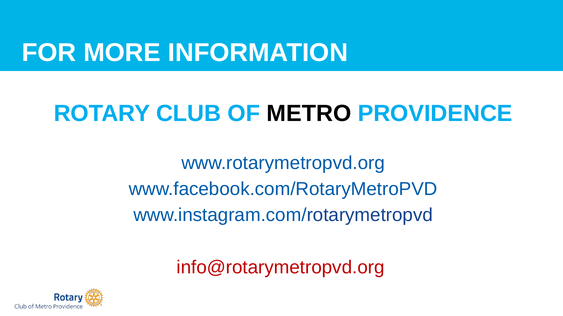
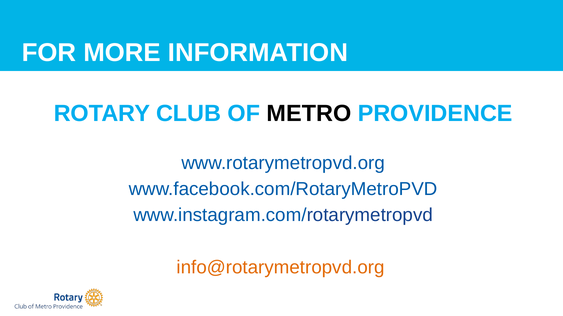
info@rotarymetropvd.org colour: red -> orange
